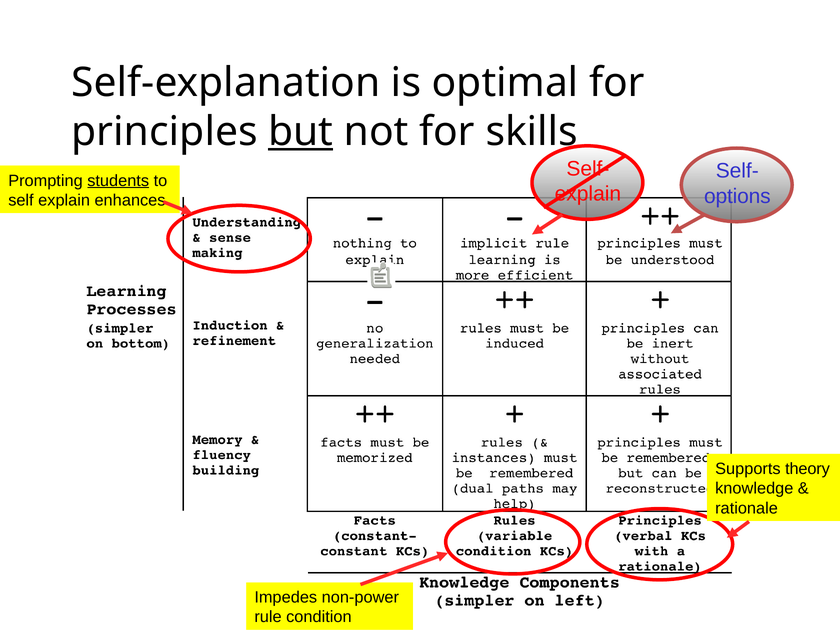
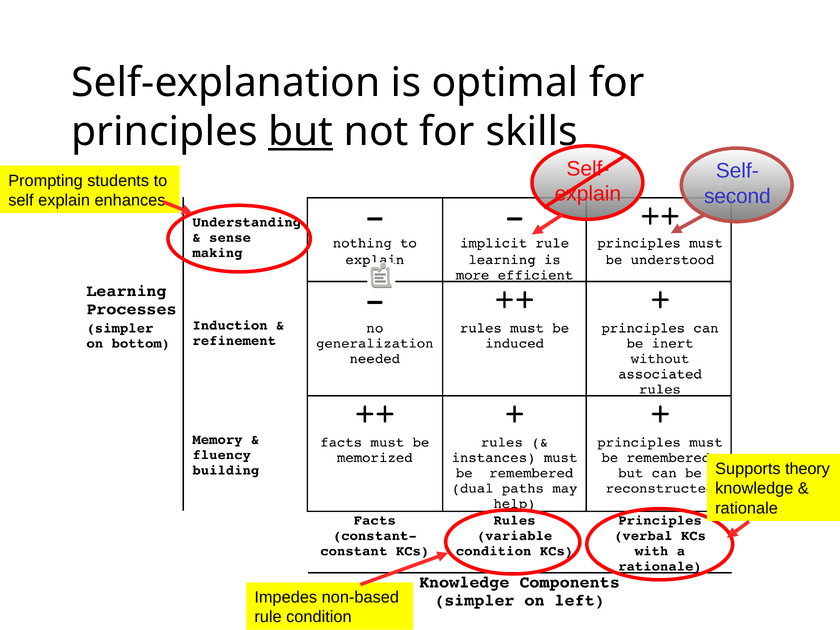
students underline: present -> none
options: options -> second
non-power: non-power -> non-based
